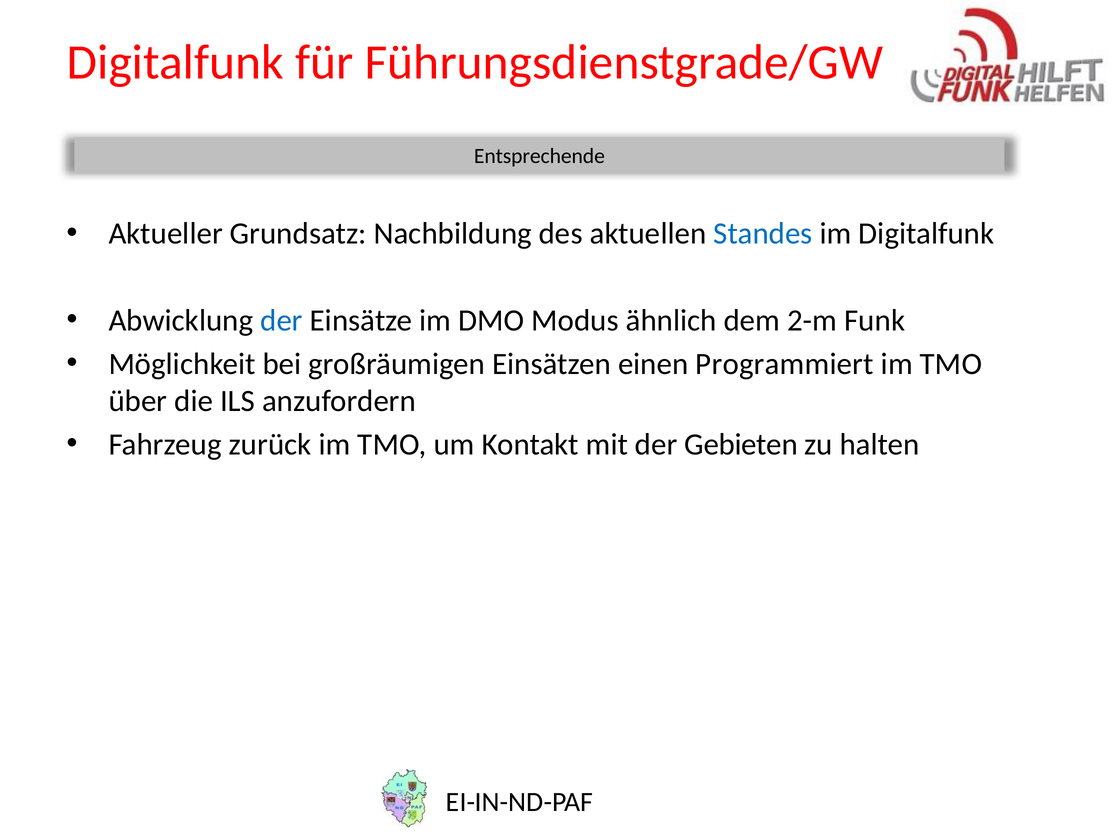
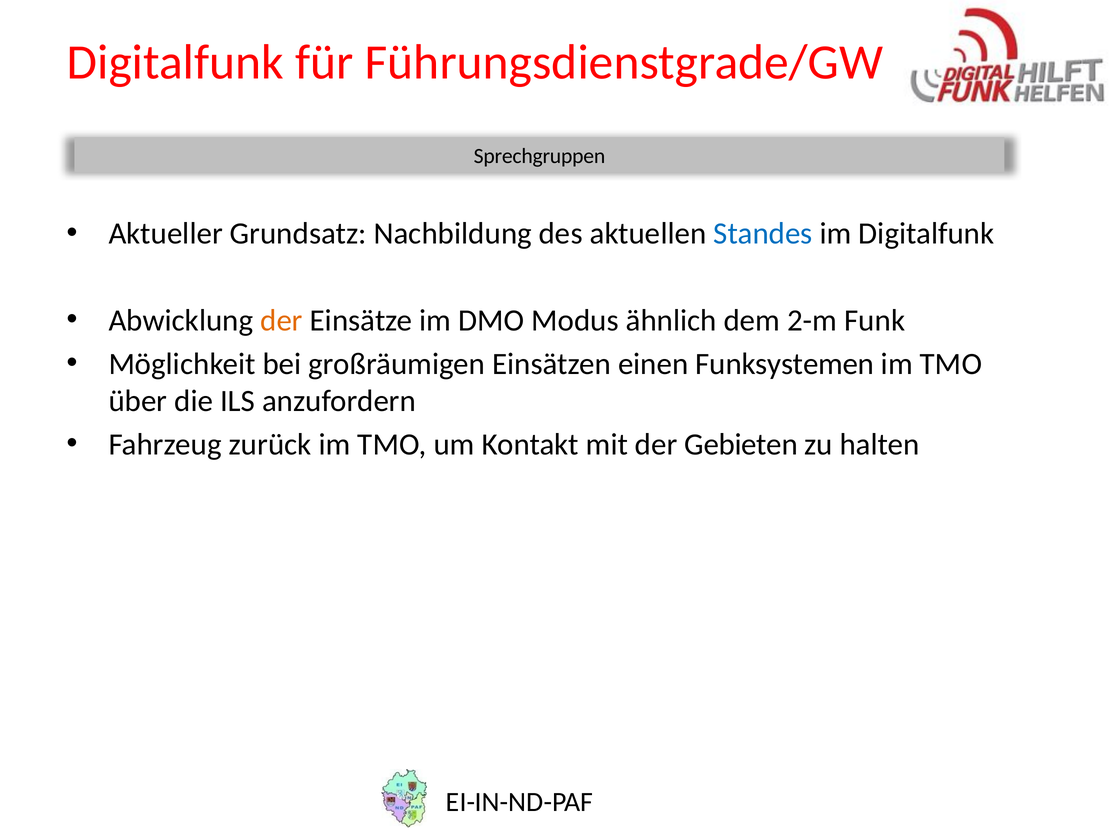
Entsprechende: Entsprechende -> Sprechgruppen
der at (281, 320) colour: blue -> orange
Programmiert: Programmiert -> Funksystemen
